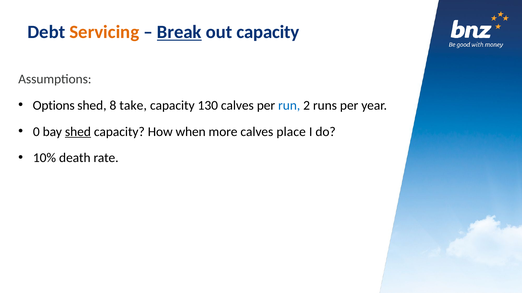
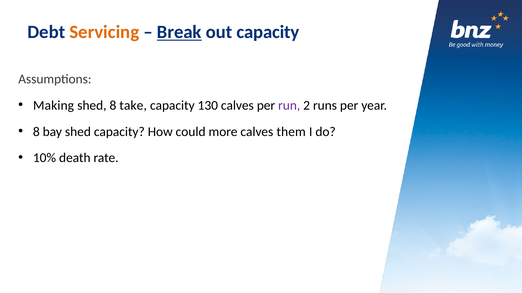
Options: Options -> Making
run colour: blue -> purple
0 at (36, 132): 0 -> 8
shed at (78, 132) underline: present -> none
when: when -> could
place: place -> them
